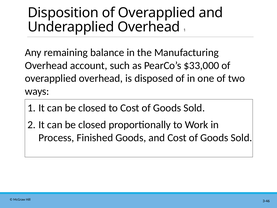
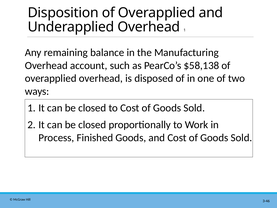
$33,000: $33,000 -> $58,138
